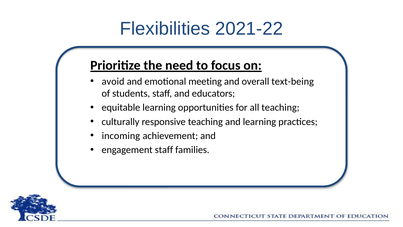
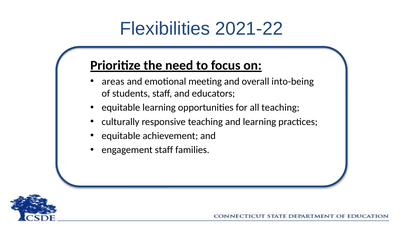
avoid: avoid -> areas
text-being: text-being -> into-being
incoming at (121, 136): incoming -> equitable
